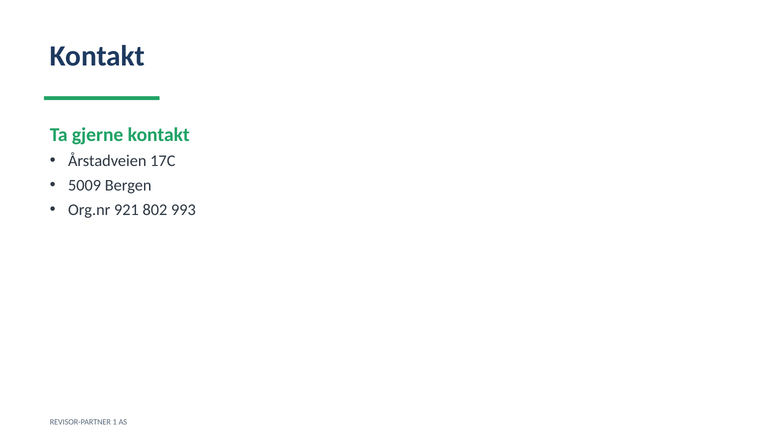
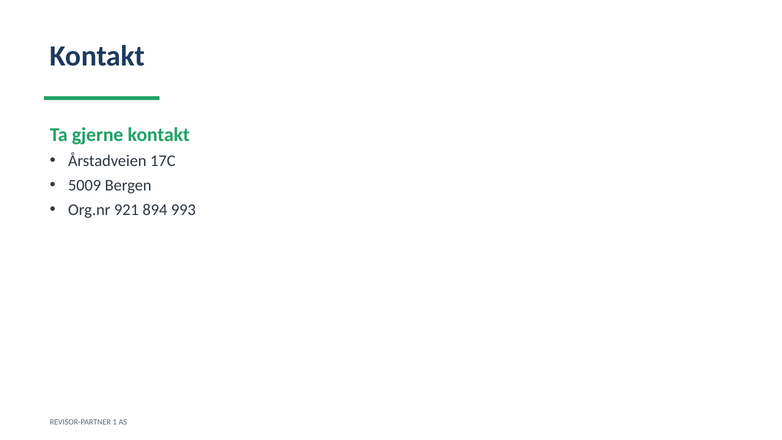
802: 802 -> 894
